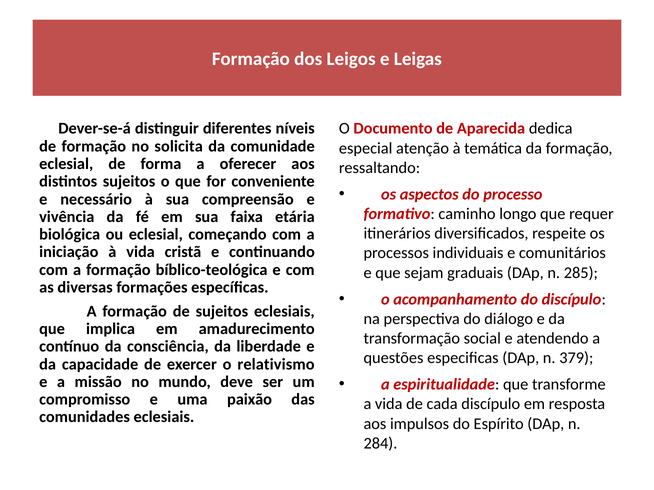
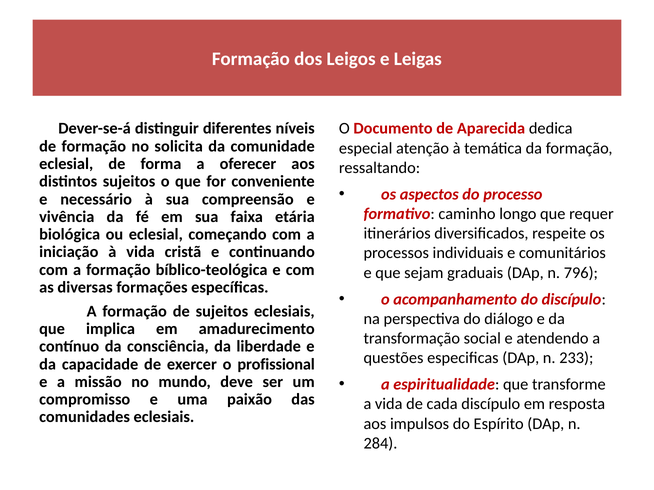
285: 285 -> 796
379: 379 -> 233
relativismo: relativismo -> profissional
